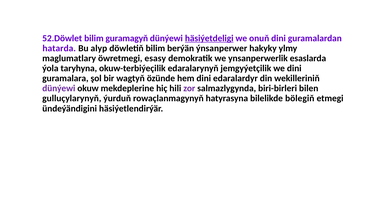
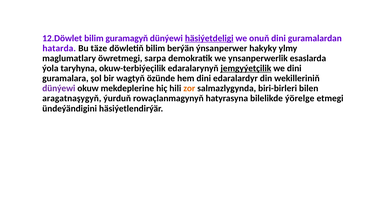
52.Döwlet: 52.Döwlet -> 12.Döwlet
alyp: alyp -> täze
esasy: esasy -> sarpa
jemgyýetçilik underline: none -> present
zor colour: purple -> orange
gulluçylarynyň: gulluçylarynyň -> aragatnaşygyň
bölegiň: bölegiň -> ýörelge
